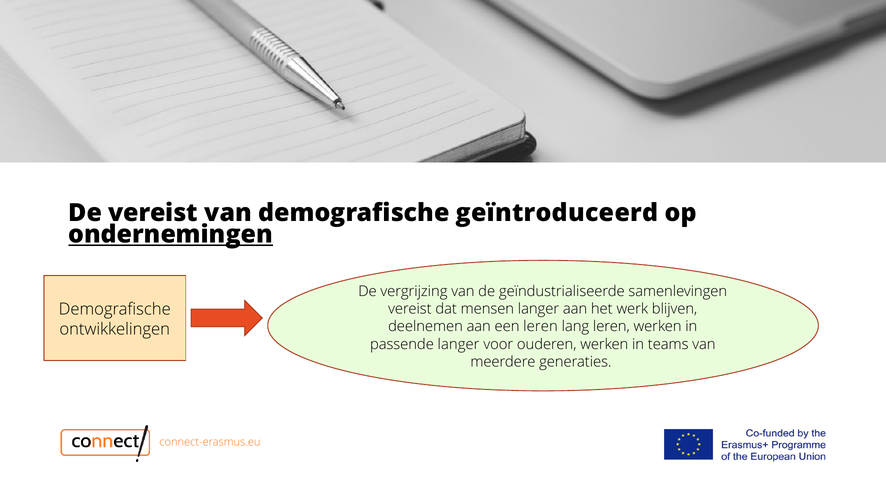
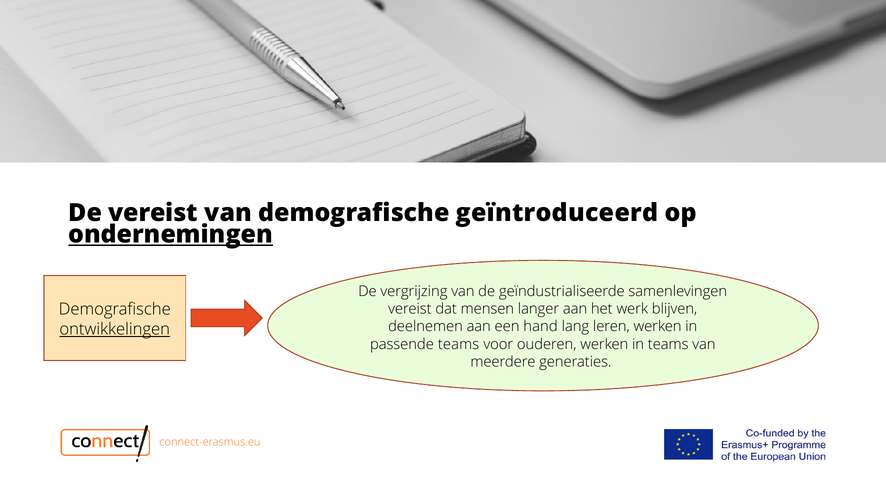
een leren: leren -> hand
ontwikkelingen underline: none -> present
passende langer: langer -> teams
